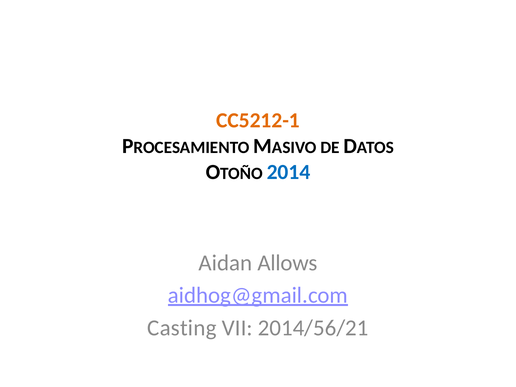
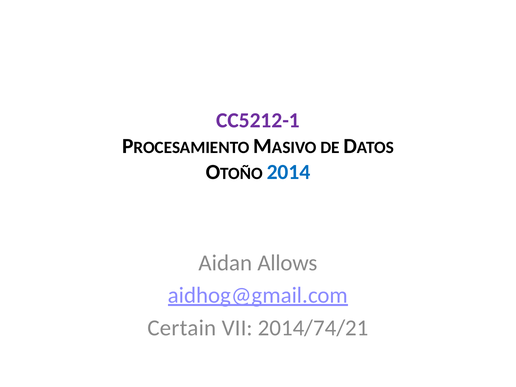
CC5212-1 colour: orange -> purple
Casting: Casting -> Certain
2014/56/21: 2014/56/21 -> 2014/74/21
